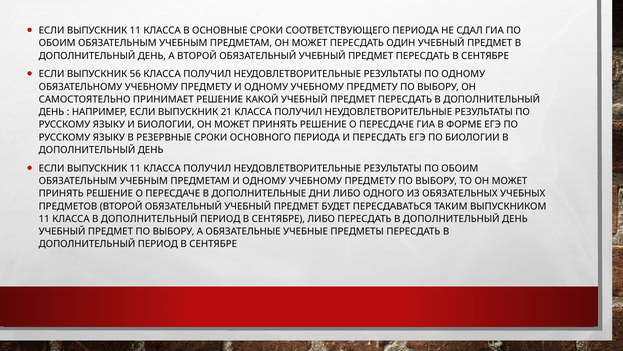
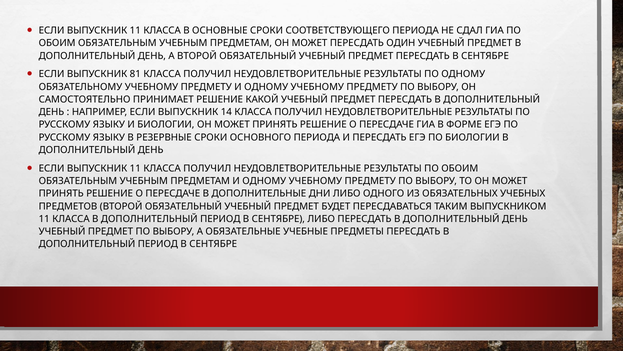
56: 56 -> 81
21: 21 -> 14
